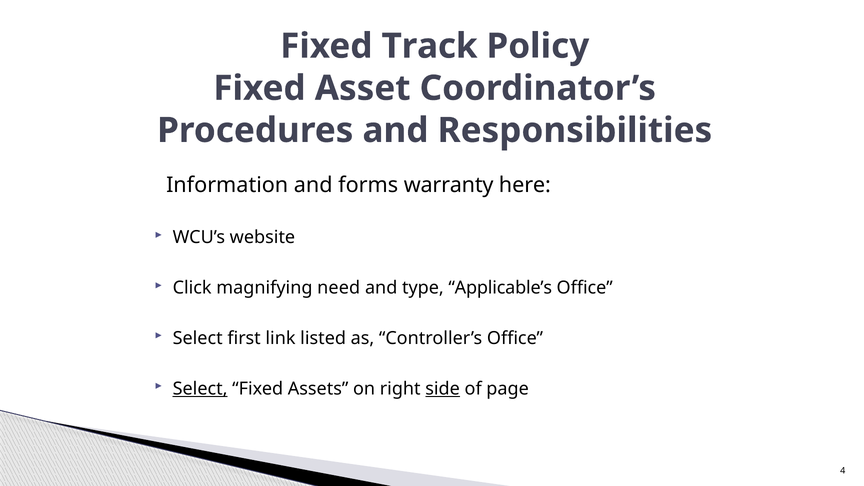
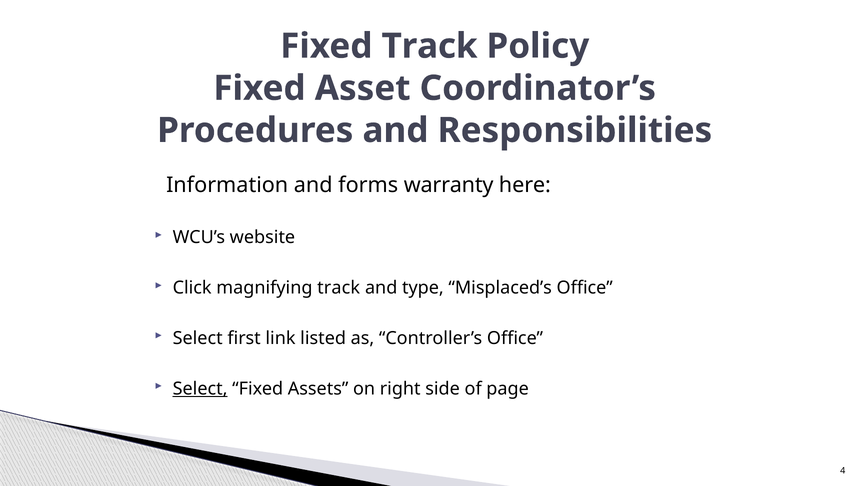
magnifying need: need -> track
Applicable’s: Applicable’s -> Misplaced’s
side underline: present -> none
